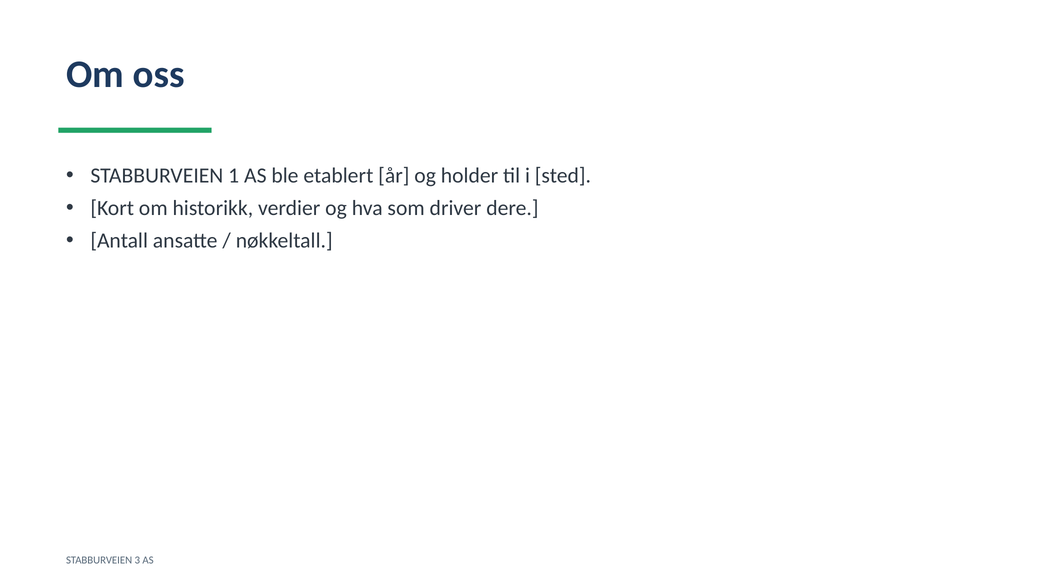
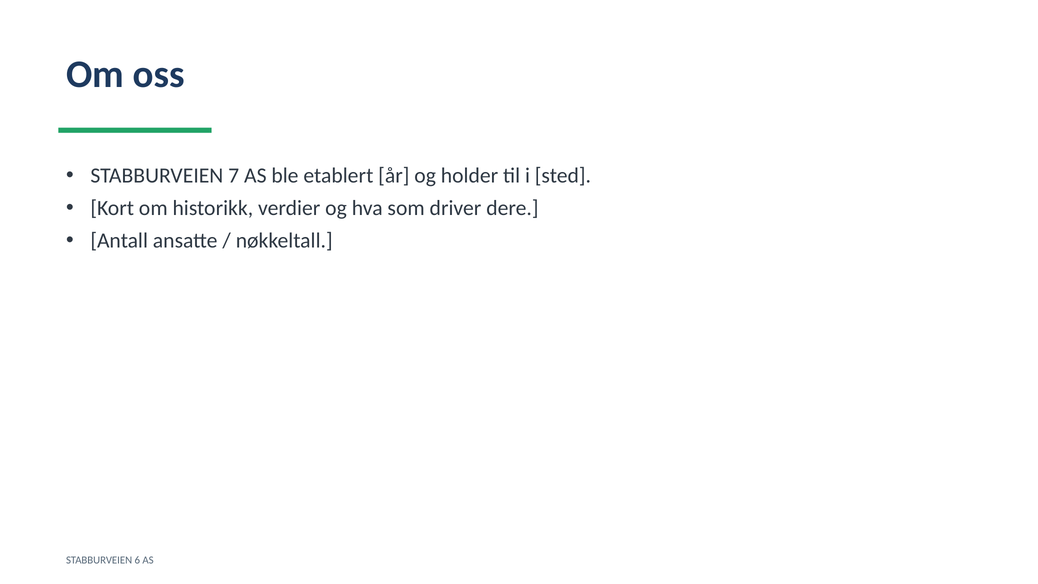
1: 1 -> 7
3: 3 -> 6
